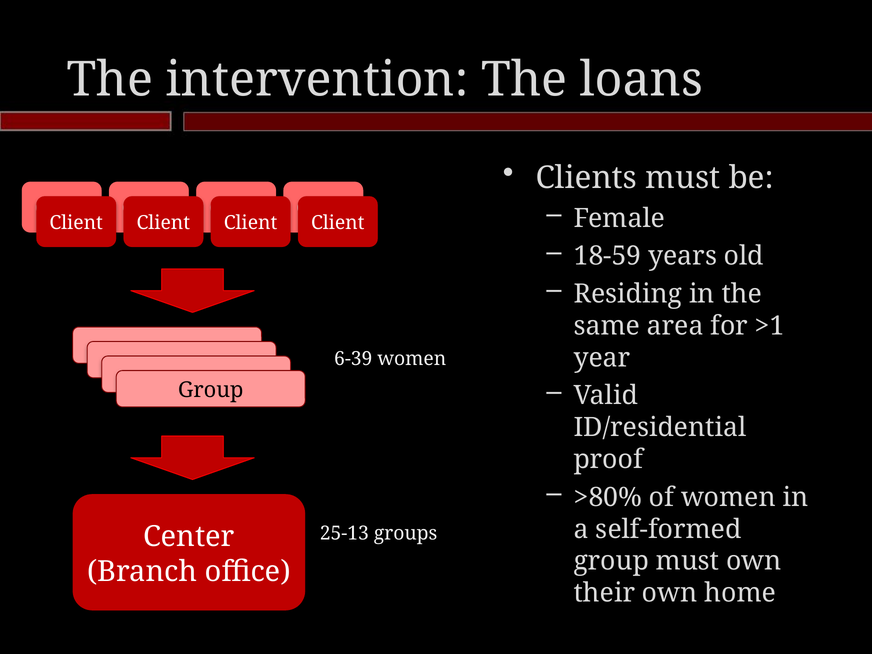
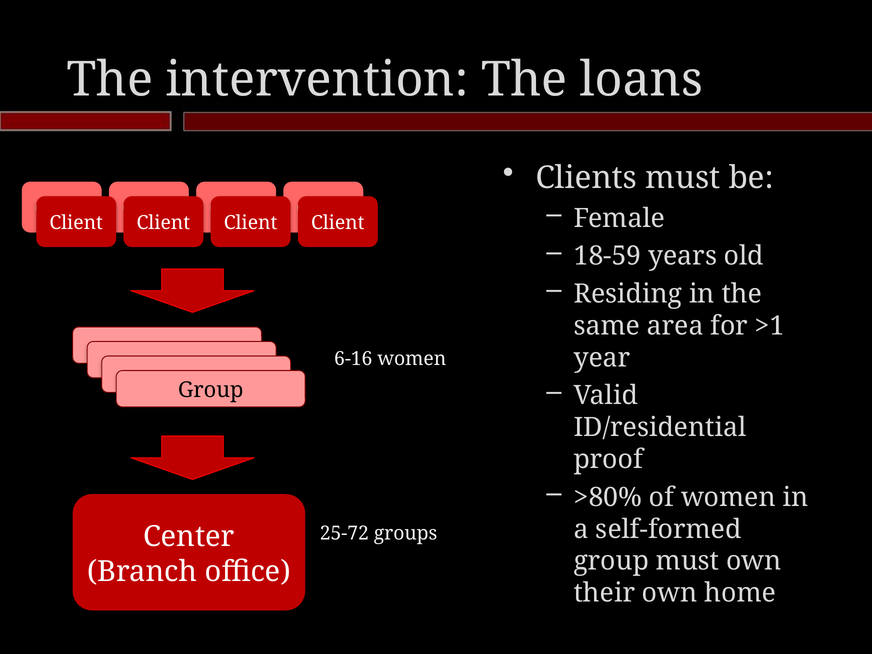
6-39: 6-39 -> 6-16
25-13: 25-13 -> 25-72
